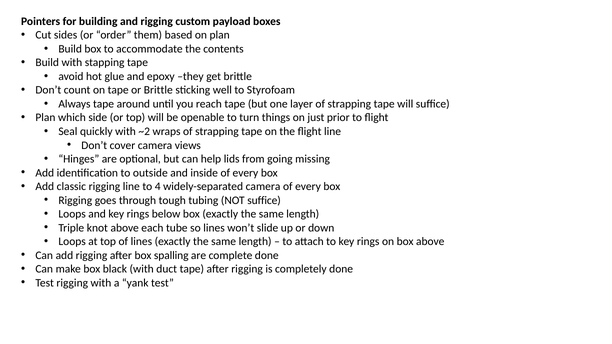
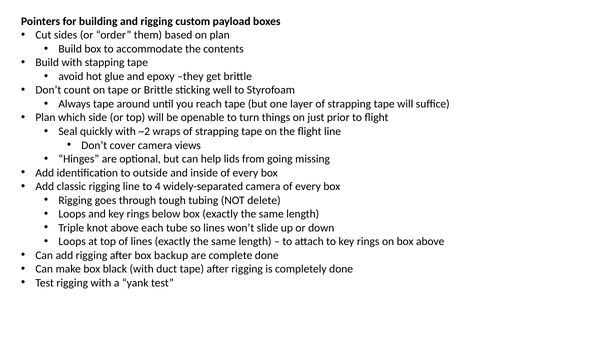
NOT suffice: suffice -> delete
spalling: spalling -> backup
